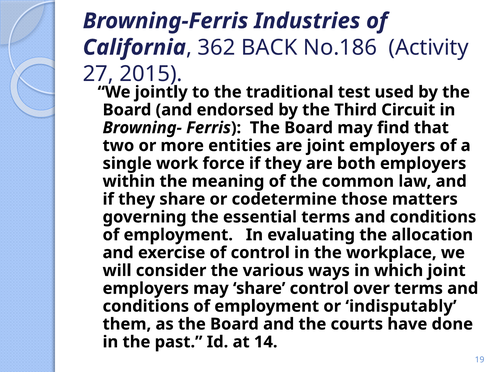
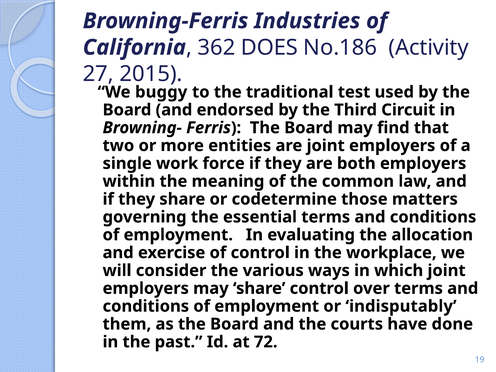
BACK: BACK -> DOES
jointly: jointly -> buggy
14: 14 -> 72
